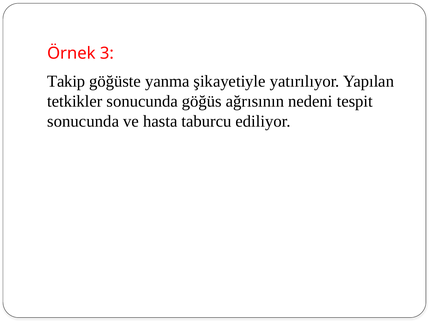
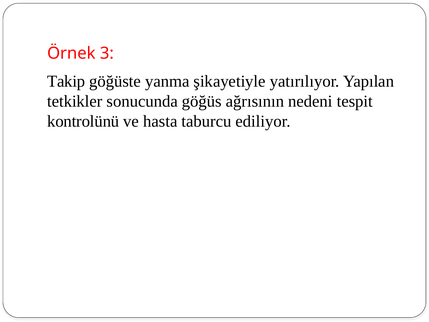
sonucunda at (83, 121): sonucunda -> kontrolünü
